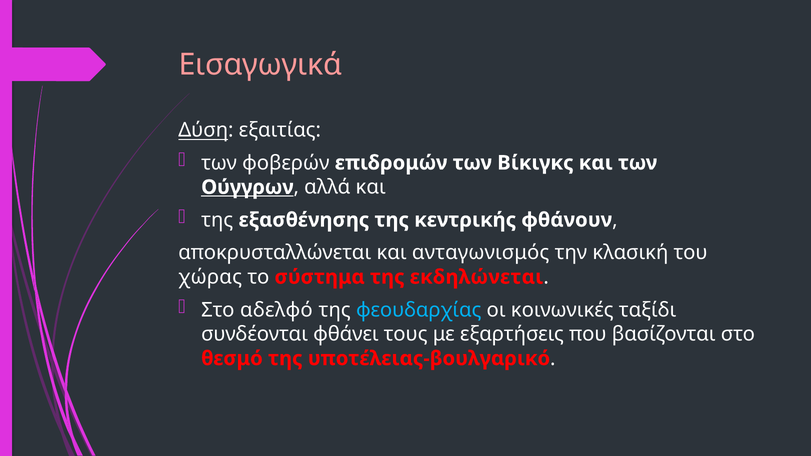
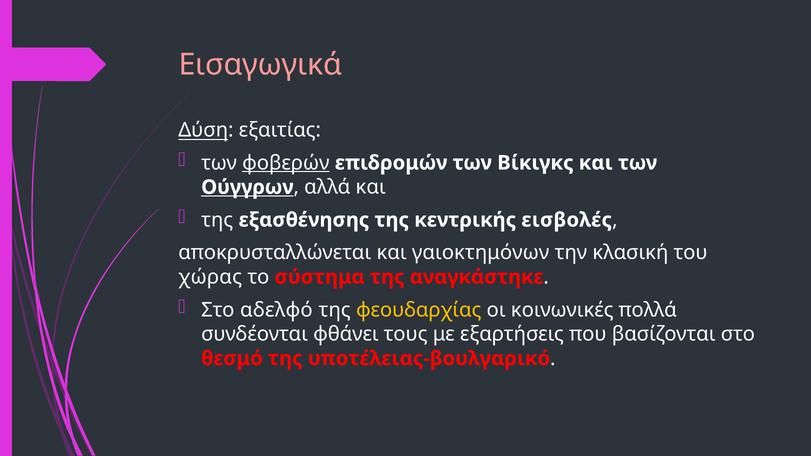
φοβερών underline: none -> present
φθάνουν: φθάνουν -> εισβολές
ανταγωνισμός: ανταγωνισμός -> γαιοκτημόνων
εκδηλώνεται: εκδηλώνεται -> αναγκάστηκε
φεουδαρχίας colour: light blue -> yellow
ταξίδι: ταξίδι -> πολλά
